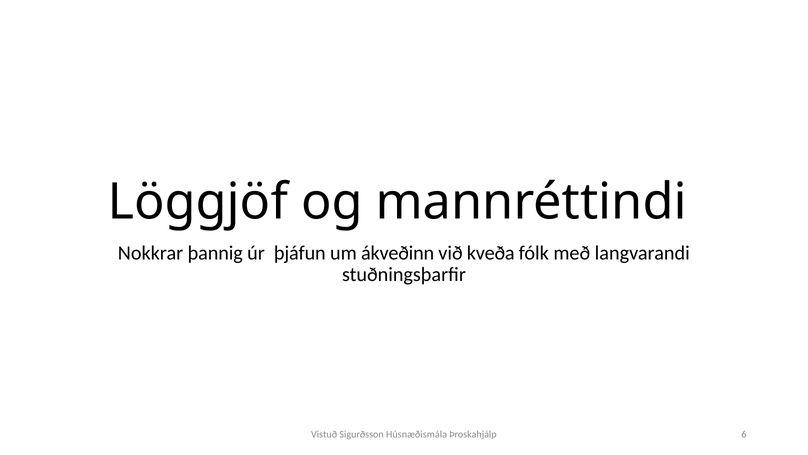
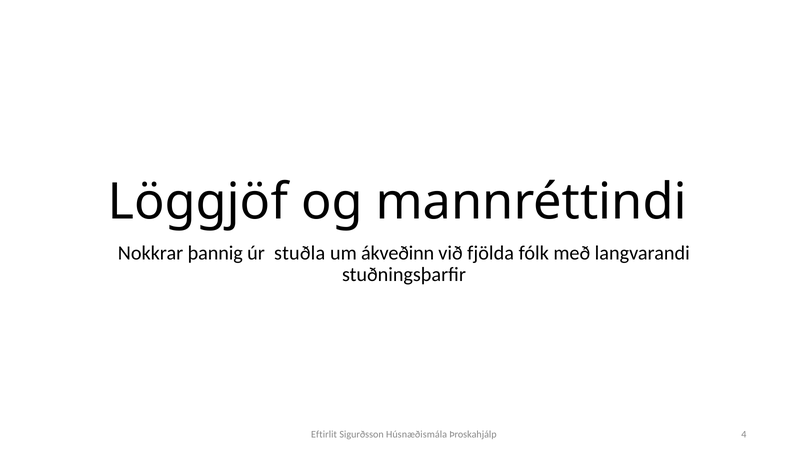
þjáfun: þjáfun -> stuðla
kveða: kveða -> fjölda
Vistuð: Vistuð -> Eftirlit
6: 6 -> 4
